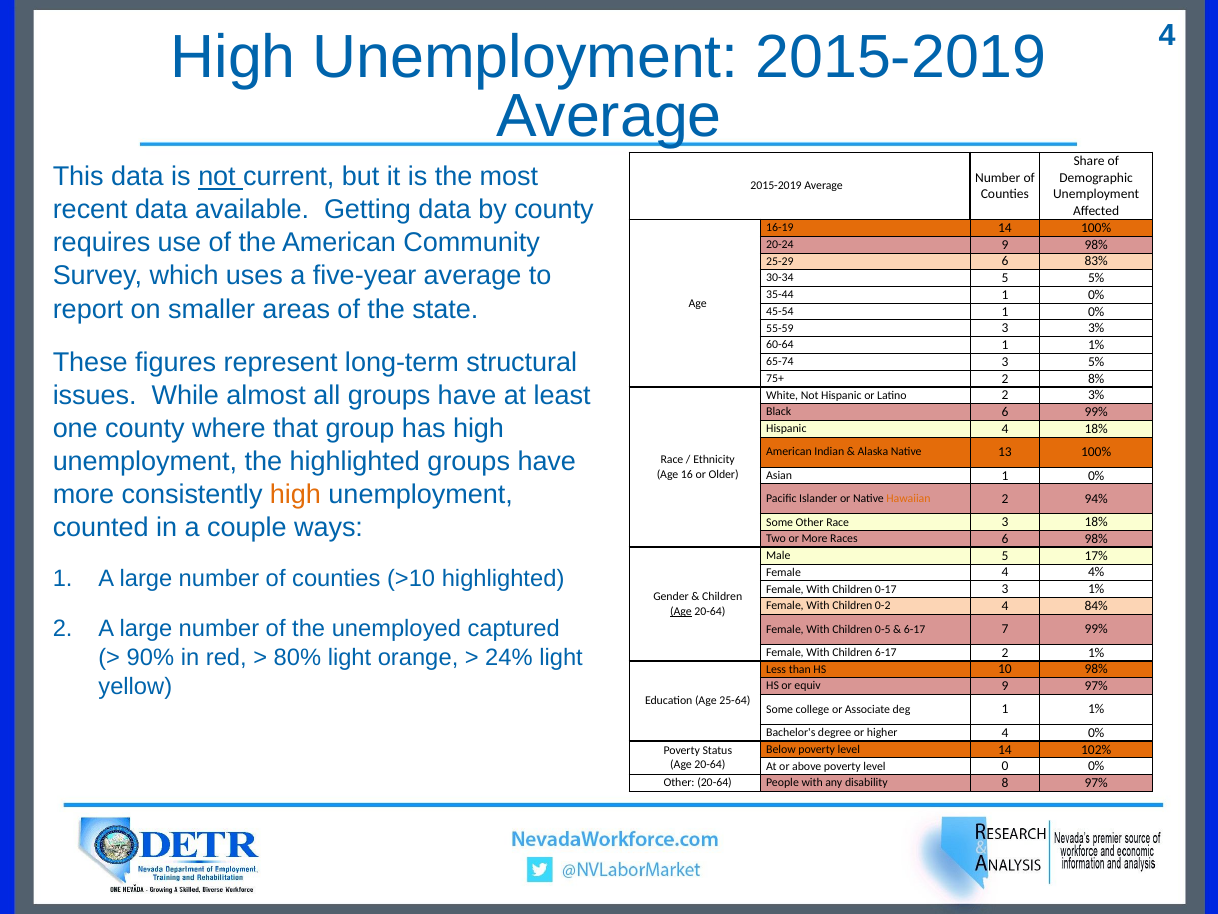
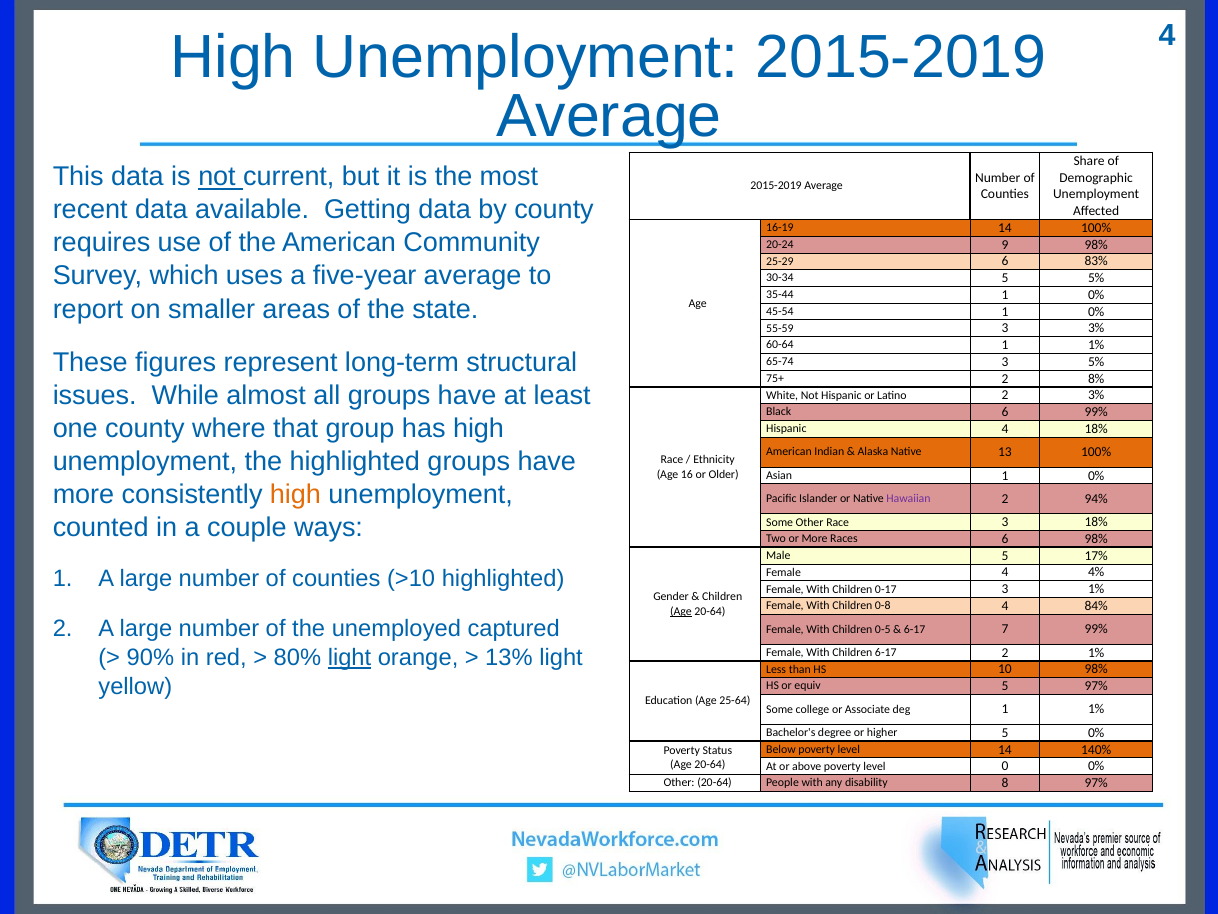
Hawaiian colour: orange -> purple
0-2: 0-2 -> 0-8
light at (349, 657) underline: none -> present
24%: 24% -> 13%
equiv 9: 9 -> 5
higher 4: 4 -> 5
102%: 102% -> 140%
